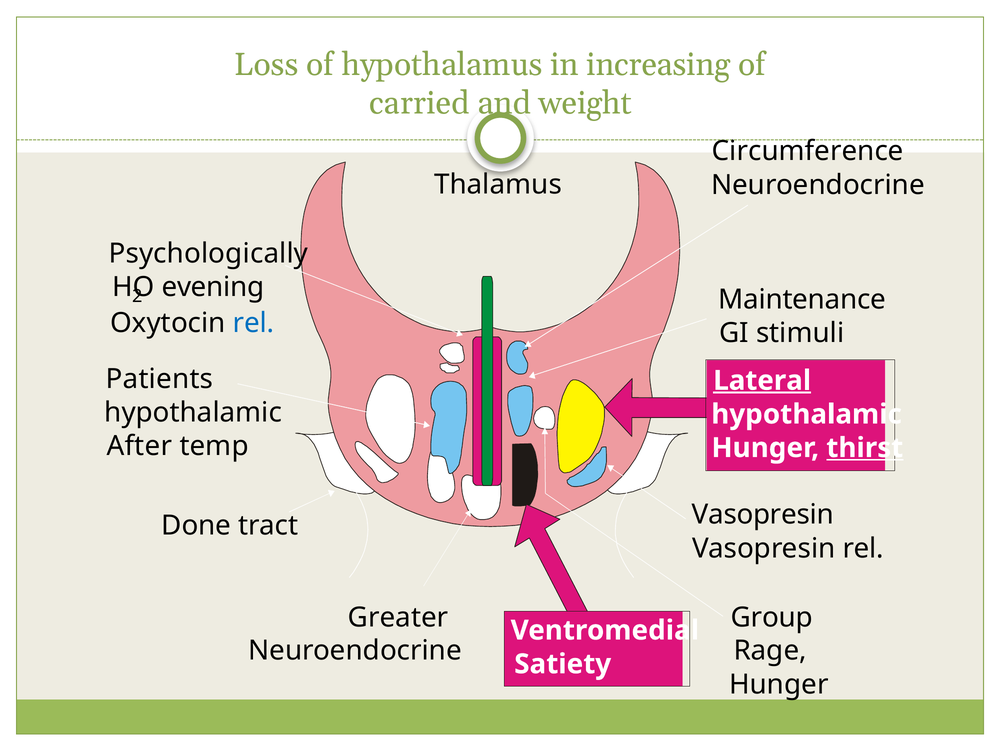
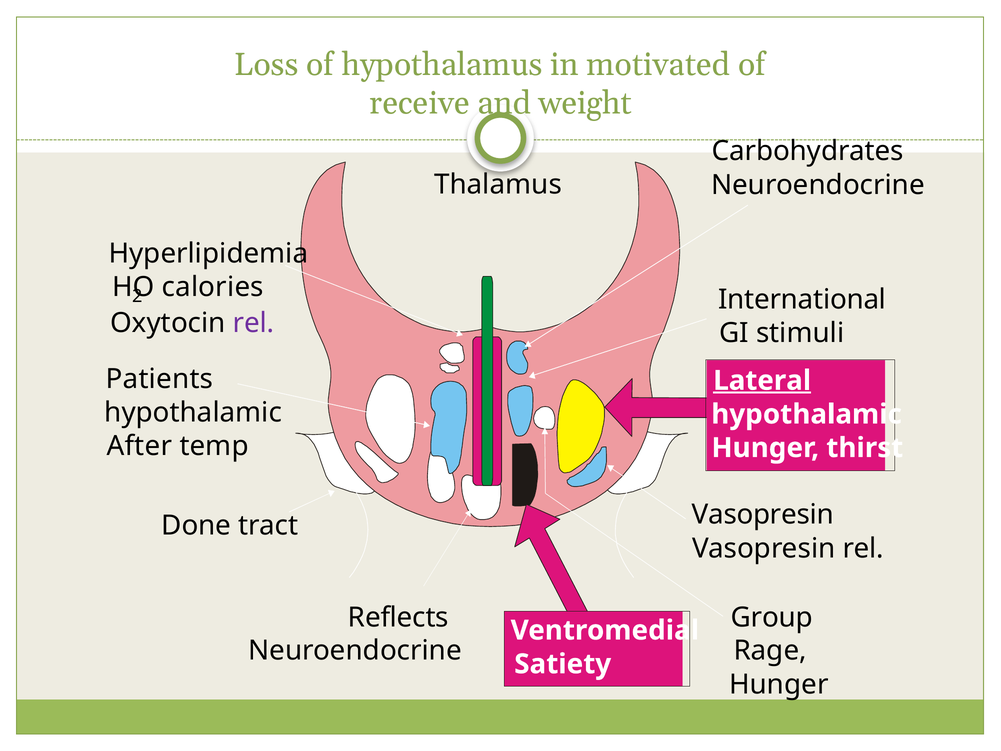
increasing: increasing -> motivated
carried: carried -> receive
Circumference: Circumference -> Carbohydrates
Psychologically: Psychologically -> Hyperlipidemia
evening: evening -> calories
Maintenance: Maintenance -> International
rel at (254, 323) colour: blue -> purple
thirst underline: present -> none
Greater: Greater -> Reflects
